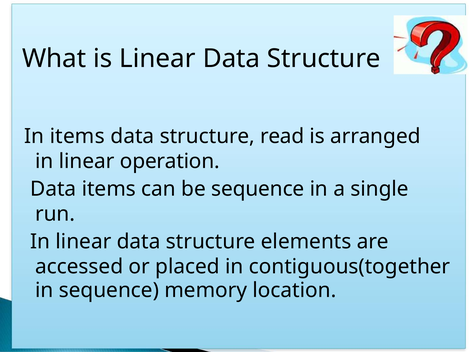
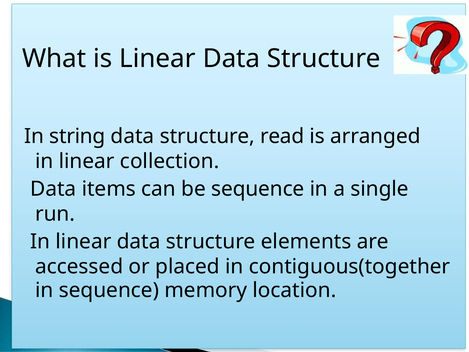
In items: items -> string
operation: operation -> collection
